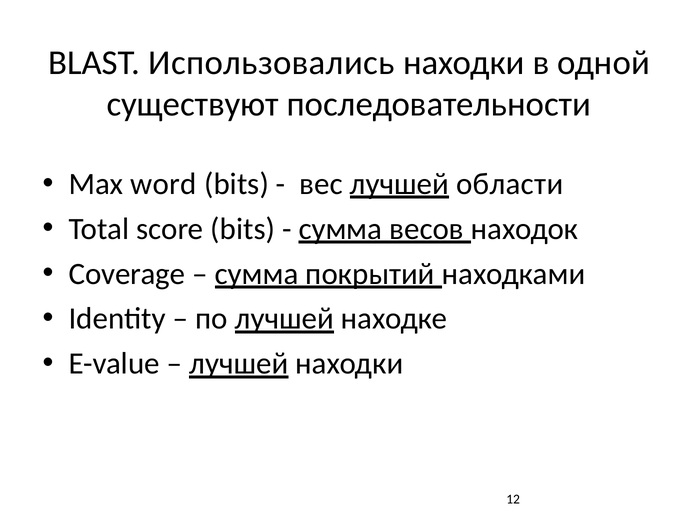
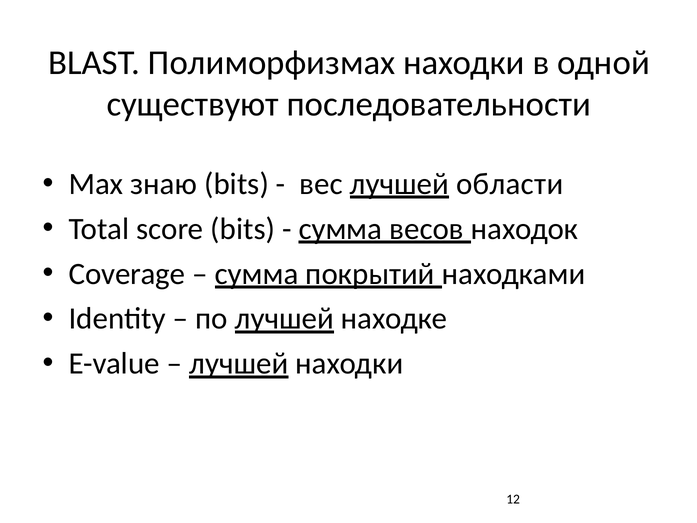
Использовались: Использовались -> Полиморфизмах
word: word -> знаю
